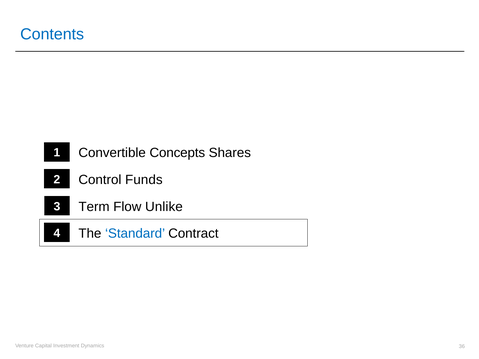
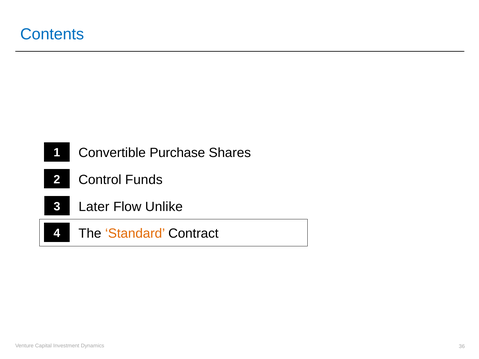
Concepts: Concepts -> Purchase
Term: Term -> Later
Standard colour: blue -> orange
